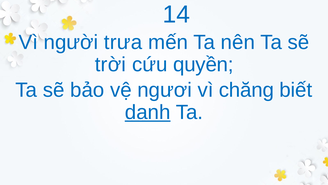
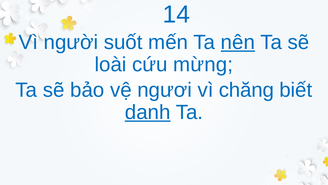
trưa: trưa -> suốt
nên underline: none -> present
trời: trời -> loài
quyền: quyền -> mừng
